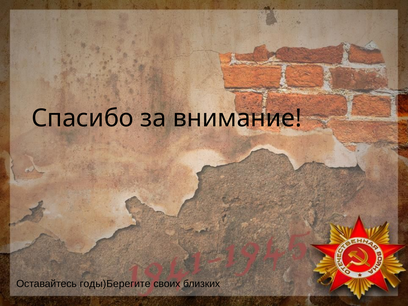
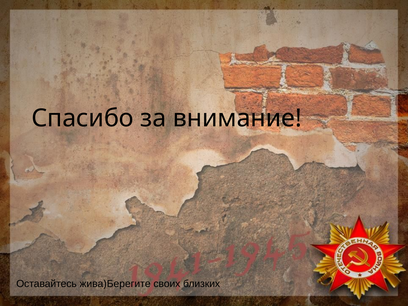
годы)Берегите: годы)Берегите -> жива)Берегите
